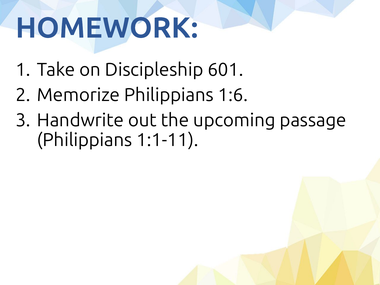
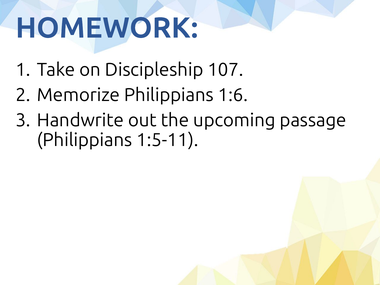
601: 601 -> 107
1:1-11: 1:1-11 -> 1:5-11
